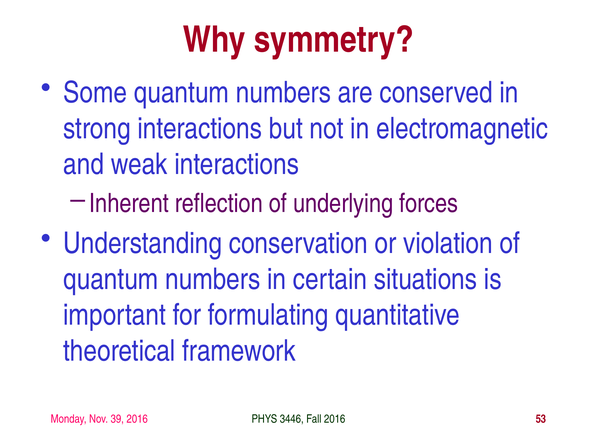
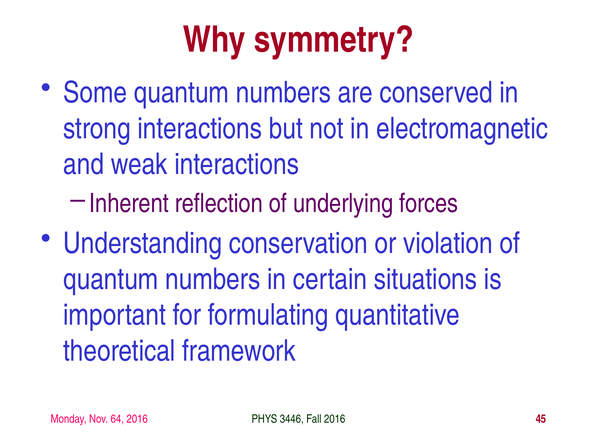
39: 39 -> 64
53: 53 -> 45
